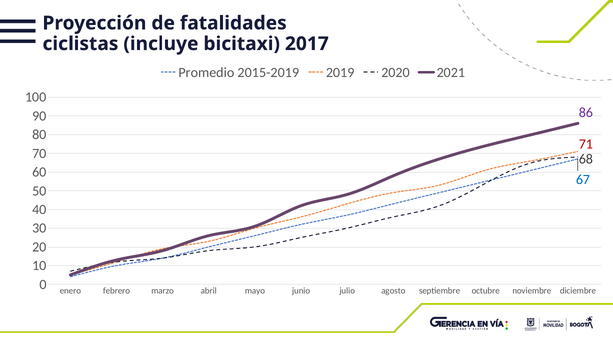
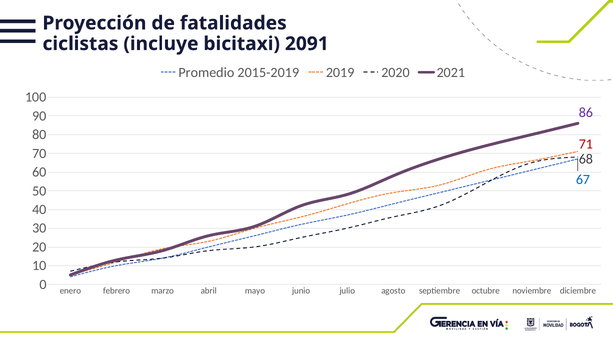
2017: 2017 -> 2091
